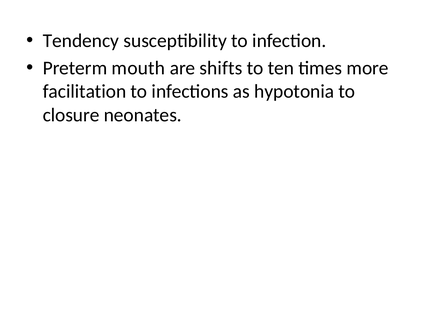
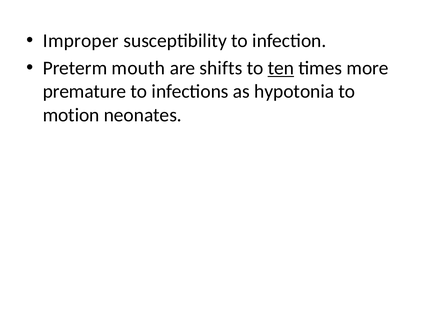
Tendency: Tendency -> Improper
ten underline: none -> present
facilitation: facilitation -> premature
closure: closure -> motion
